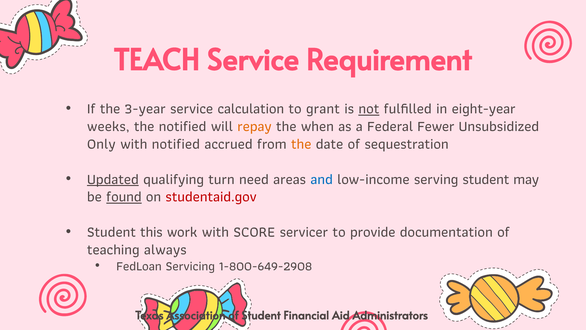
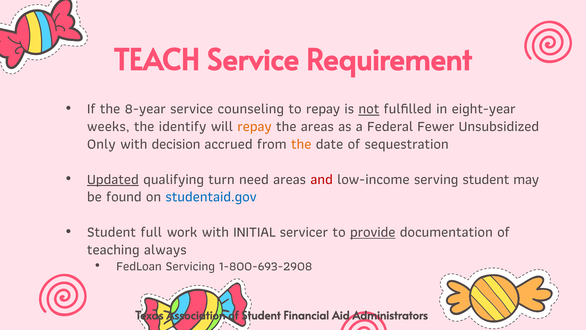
3-year: 3-year -> 8-year
calculation: calculation -> counseling
to grant: grant -> repay
the notified: notified -> identify
the when: when -> areas
with notified: notified -> decision
and colour: blue -> red
found underline: present -> none
studentaid.gov colour: red -> blue
this: this -> full
SCORE: SCORE -> INITIAL
provide underline: none -> present
1-800-649-2908: 1-800-649-2908 -> 1-800-693-2908
